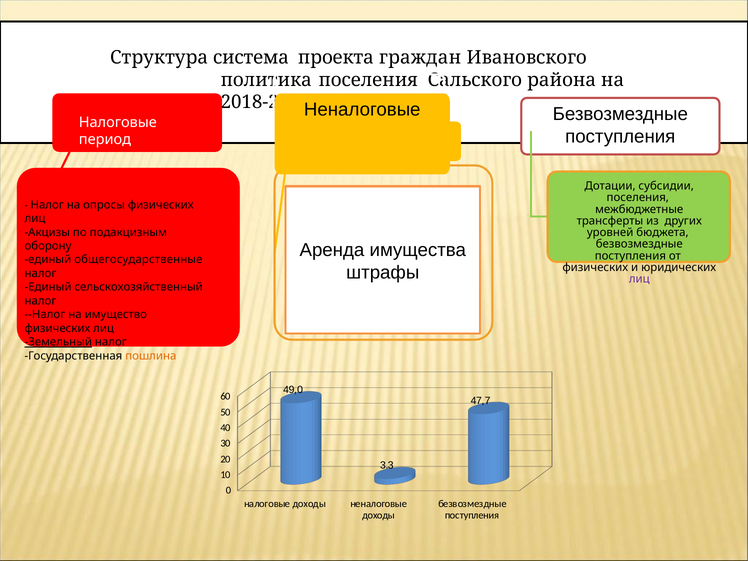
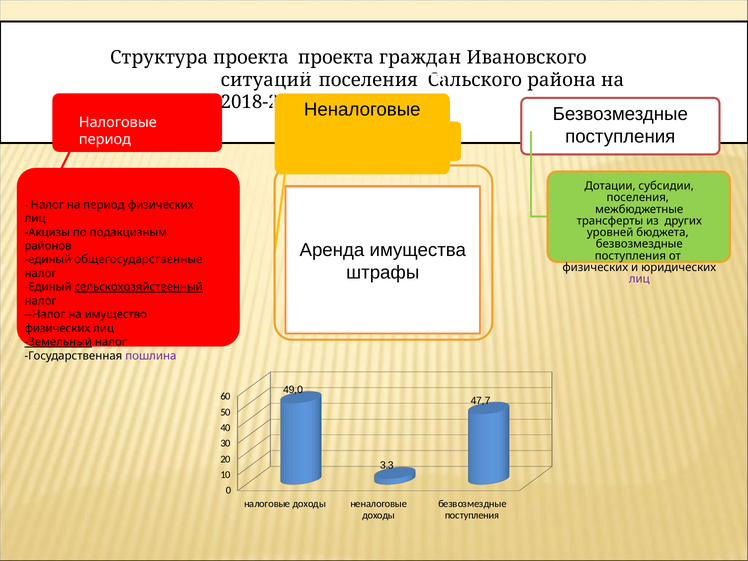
Структура система: система -> проекта
политика: политика -> ситуаций
на опросы: опросы -> период
оборону: оборону -> районов
сельскохозяйственный underline: none -> present
пошлина colour: orange -> purple
